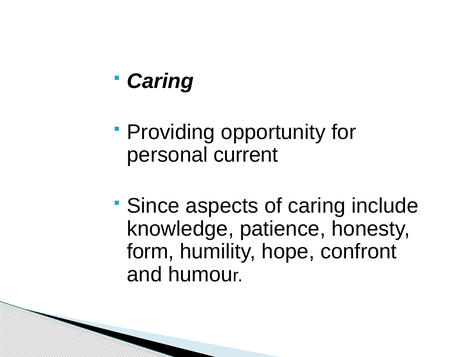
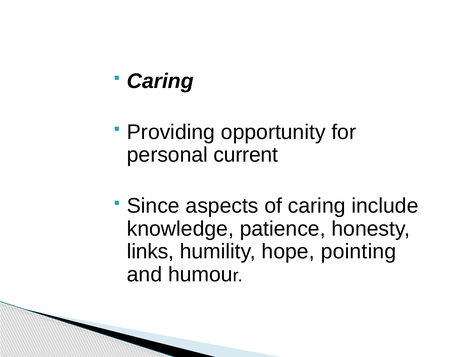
form: form -> links
confront: confront -> pointing
